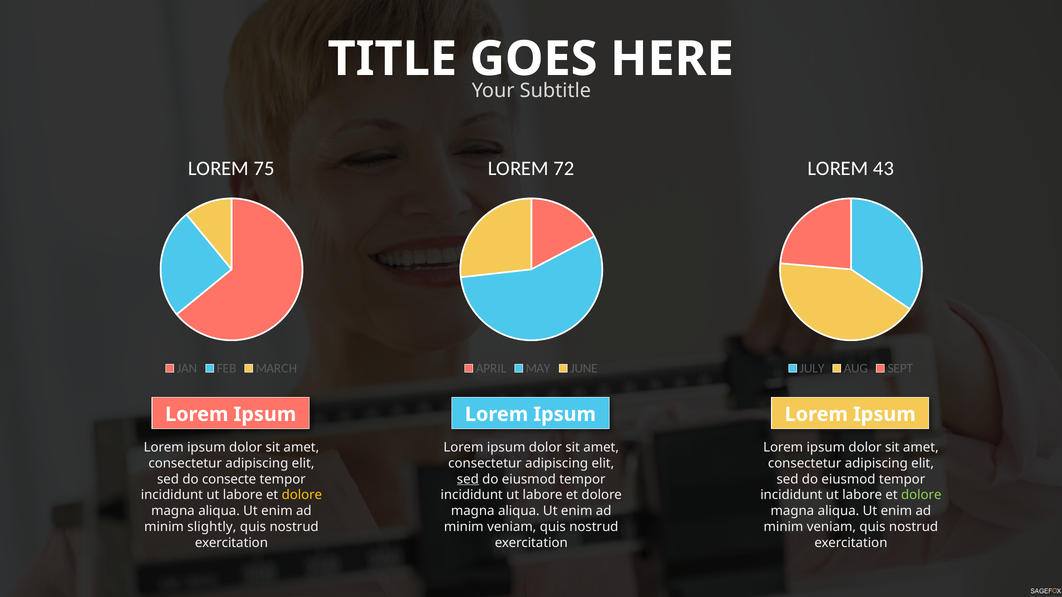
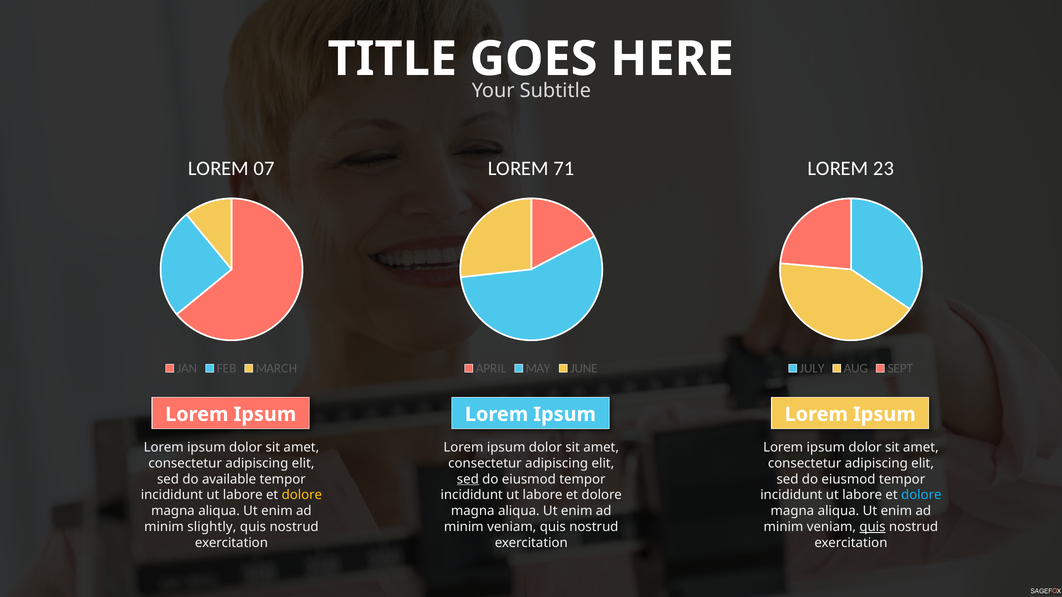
75: 75 -> 07
72: 72 -> 71
43: 43 -> 23
consecte: consecte -> available
dolore at (921, 495) colour: light green -> light blue
quis at (872, 527) underline: none -> present
